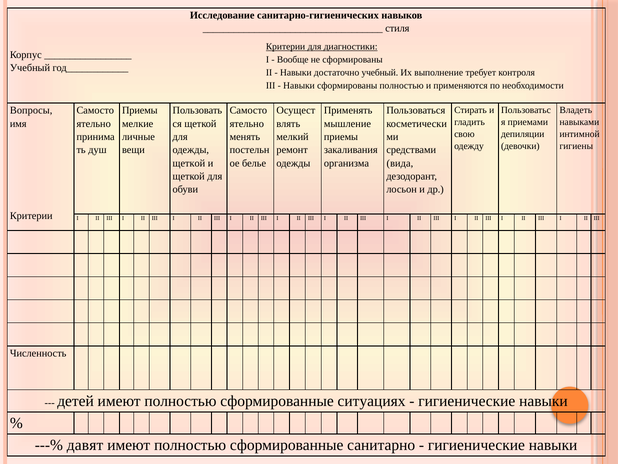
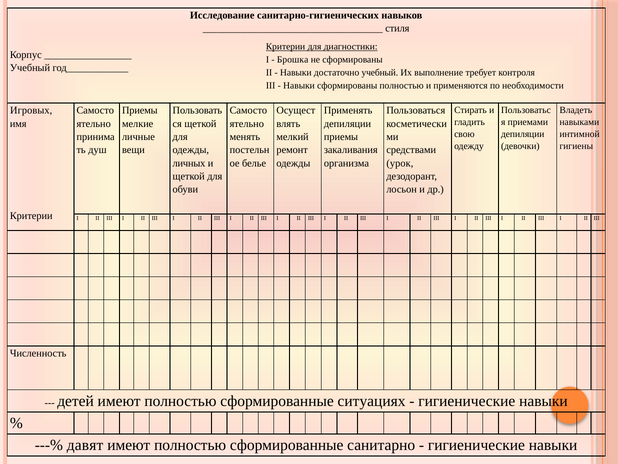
Вообще: Вообще -> Брошка
Вопросы: Вопросы -> Игровых
мышление at (348, 124): мышление -> депиляции
щеткой at (189, 163): щеткой -> личных
вида: вида -> урок
